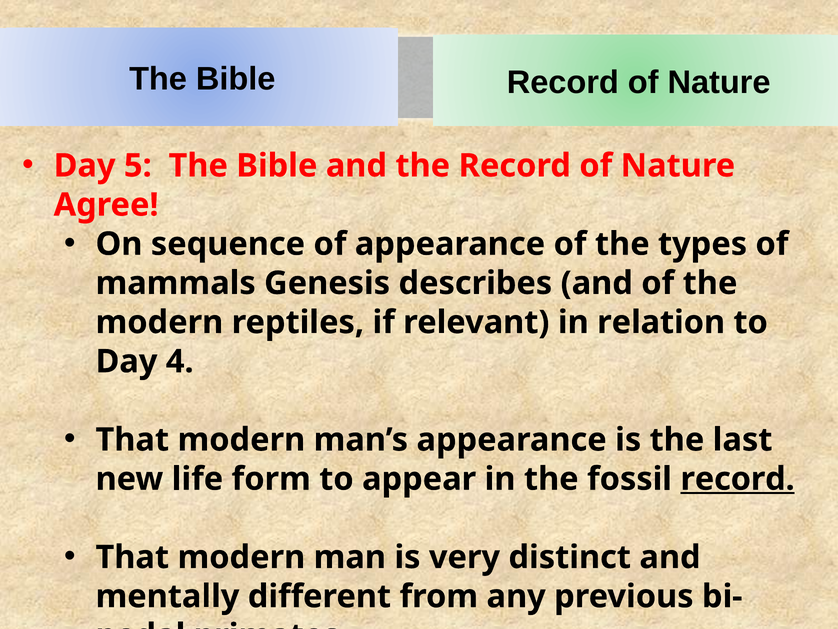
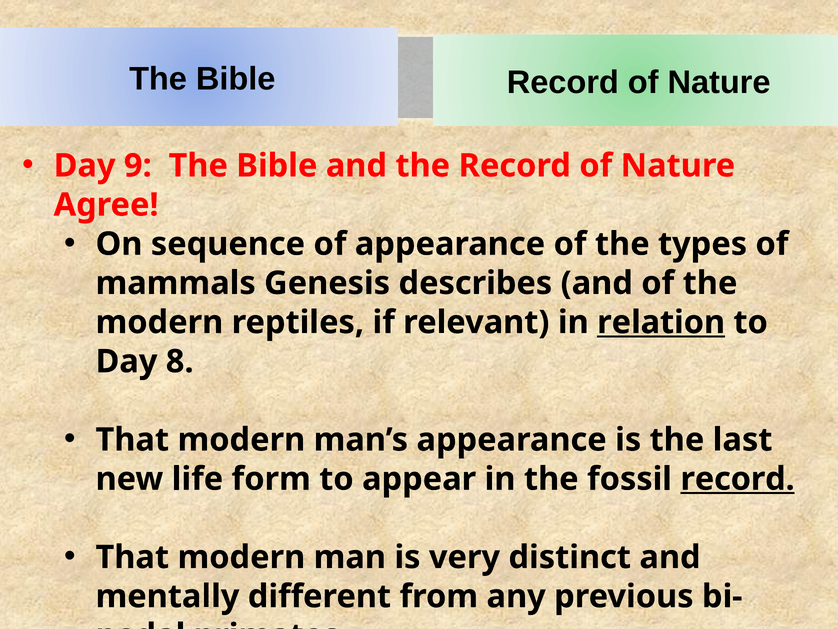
5: 5 -> 9
relation underline: none -> present
4: 4 -> 8
